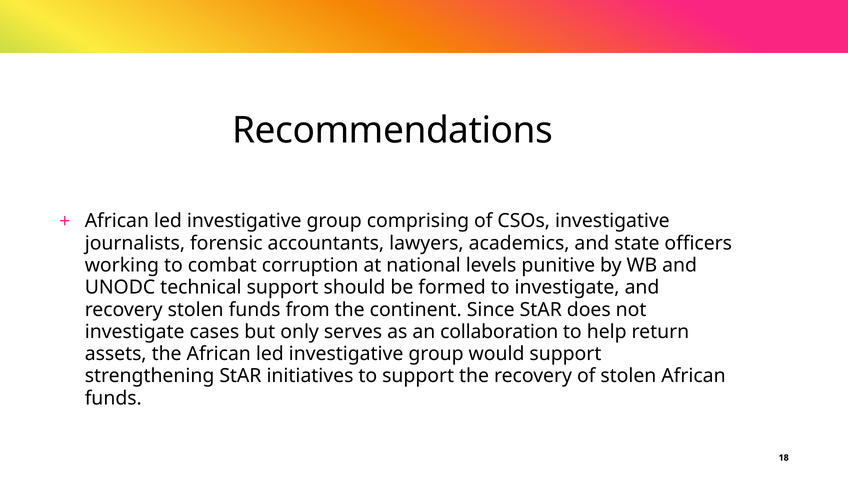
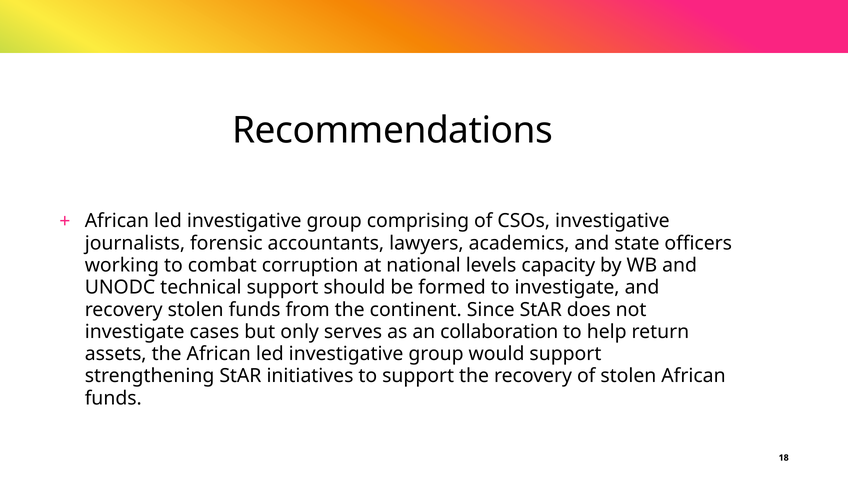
punitive: punitive -> capacity
